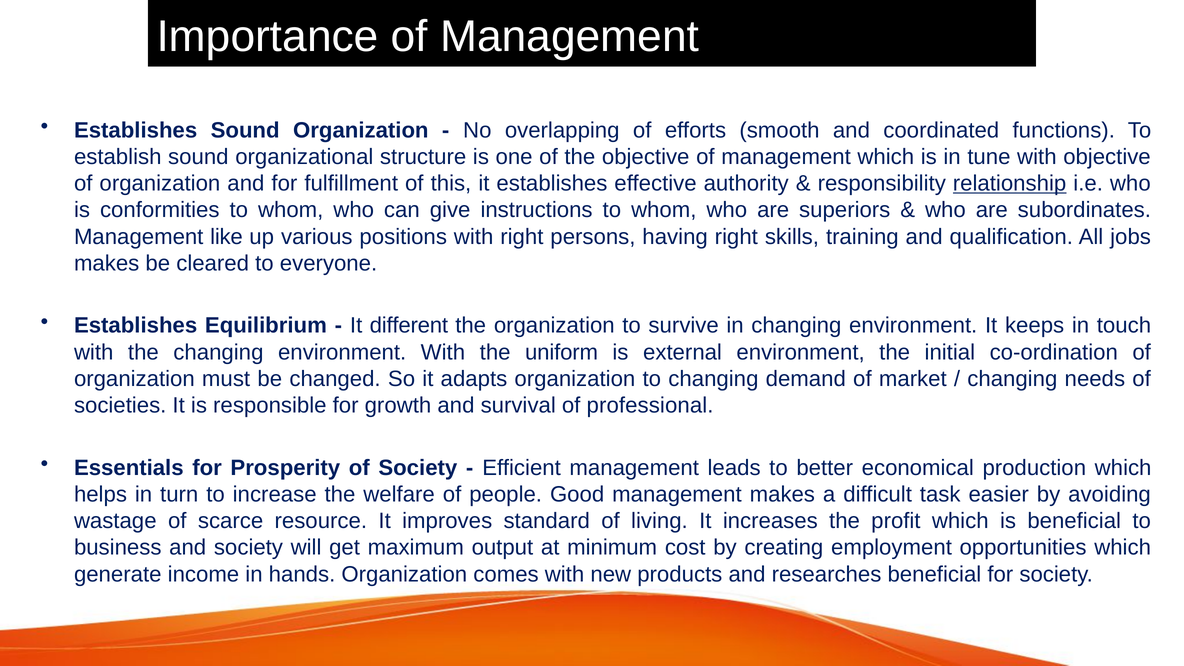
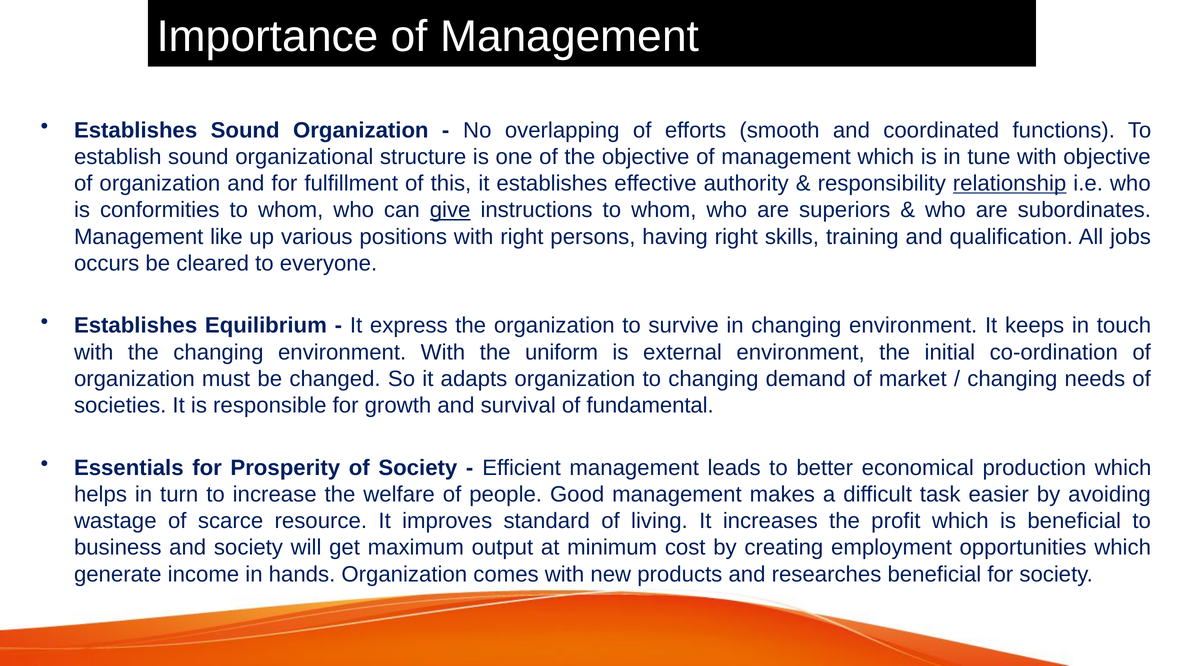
give underline: none -> present
makes at (107, 263): makes -> occurs
different: different -> express
professional: professional -> fundamental
